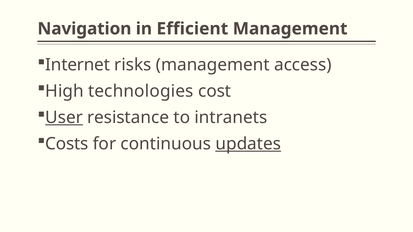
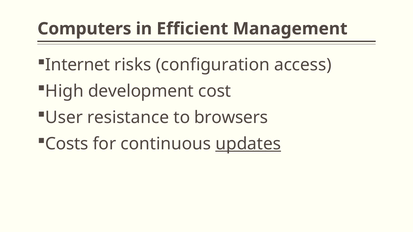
Navigation: Navigation -> Computers
risks management: management -> configuration
technologies: technologies -> development
User underline: present -> none
intranets: intranets -> browsers
